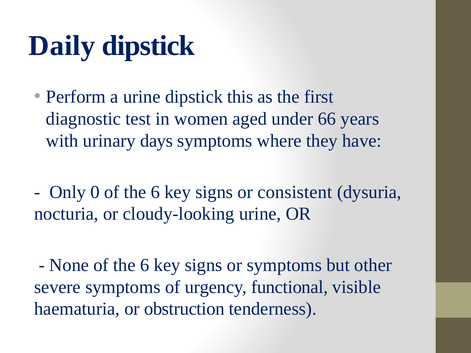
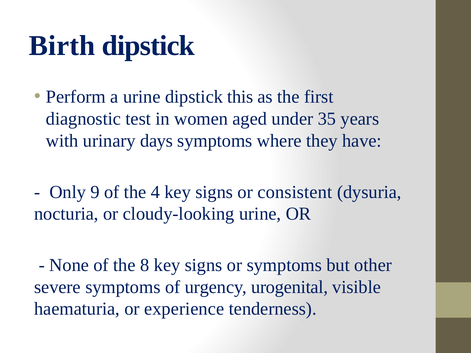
Daily: Daily -> Birth
66: 66 -> 35
0: 0 -> 9
6 at (155, 192): 6 -> 4
None of the 6: 6 -> 8
functional: functional -> urogenital
obstruction: obstruction -> experience
